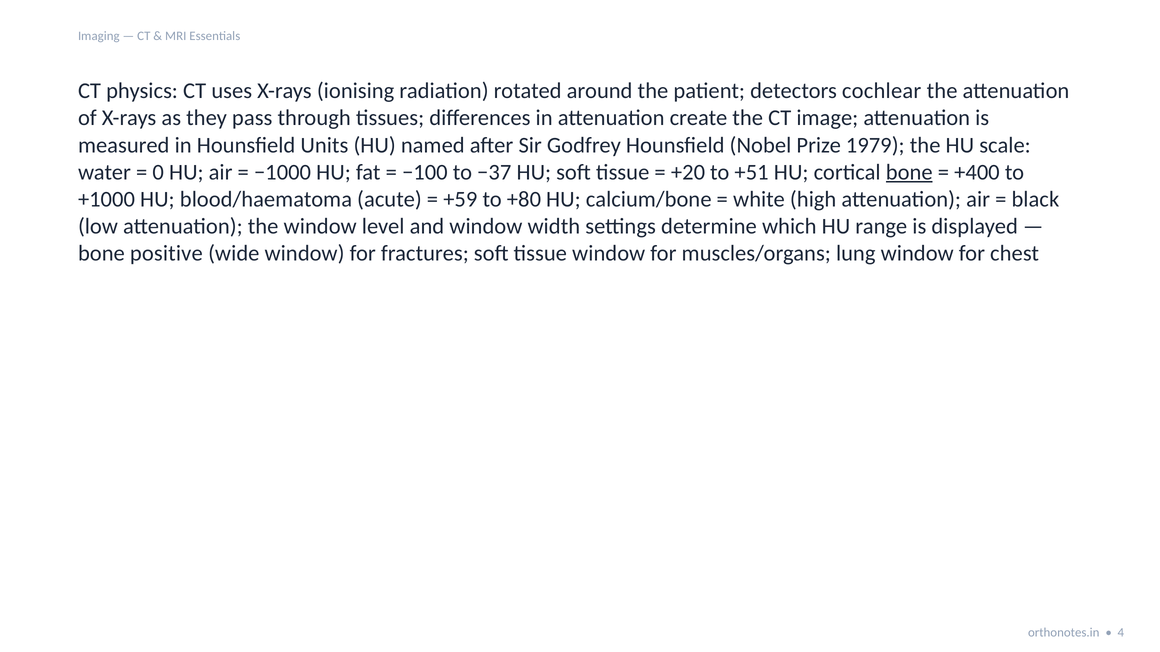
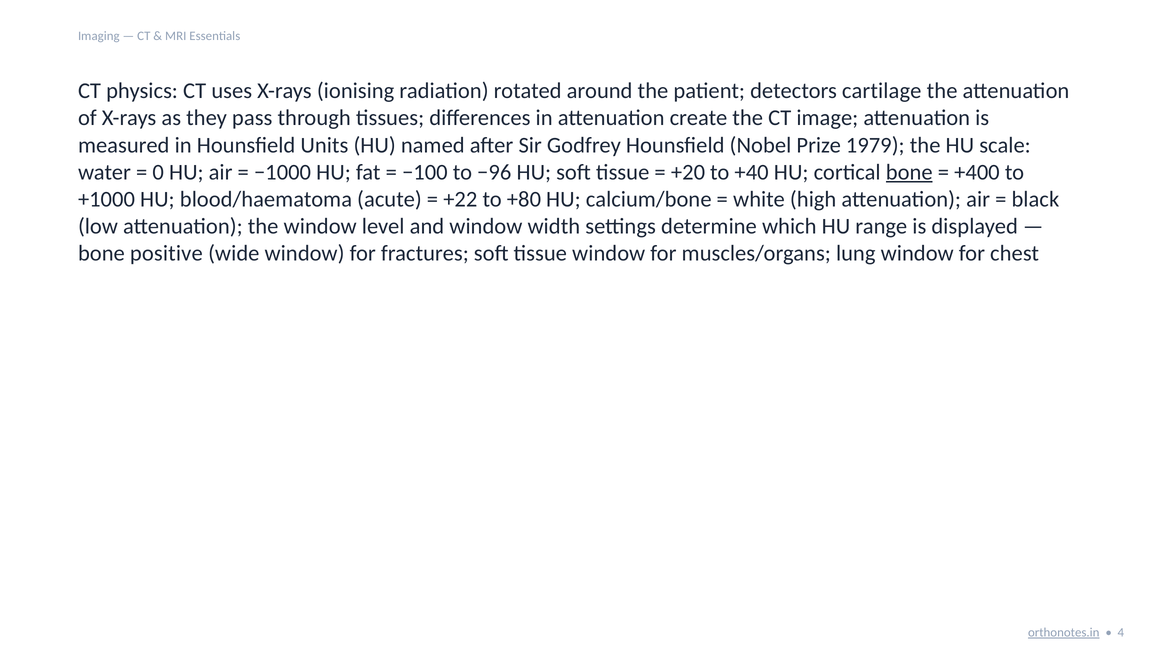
cochlear: cochlear -> cartilage
−37: −37 -> −96
+51: +51 -> +40
+59: +59 -> +22
orthonotes.in underline: none -> present
